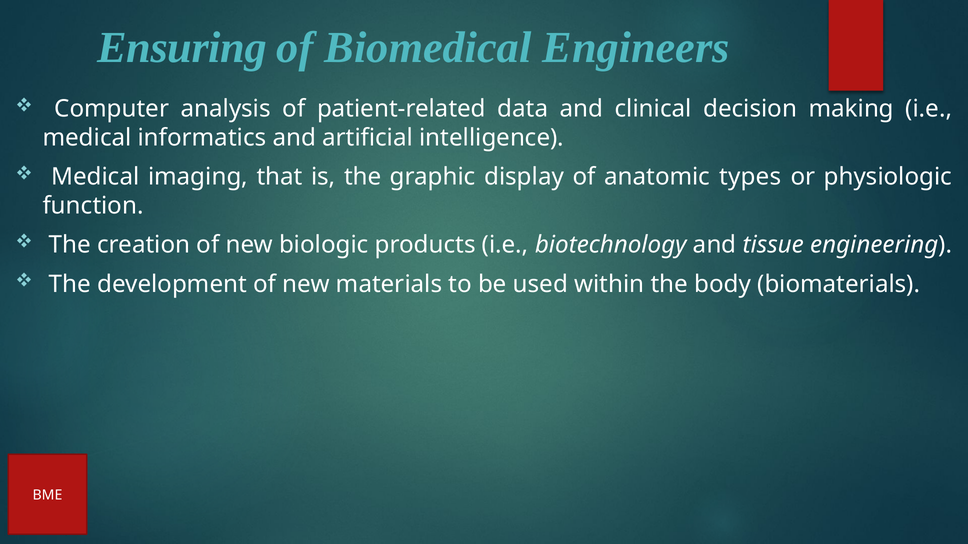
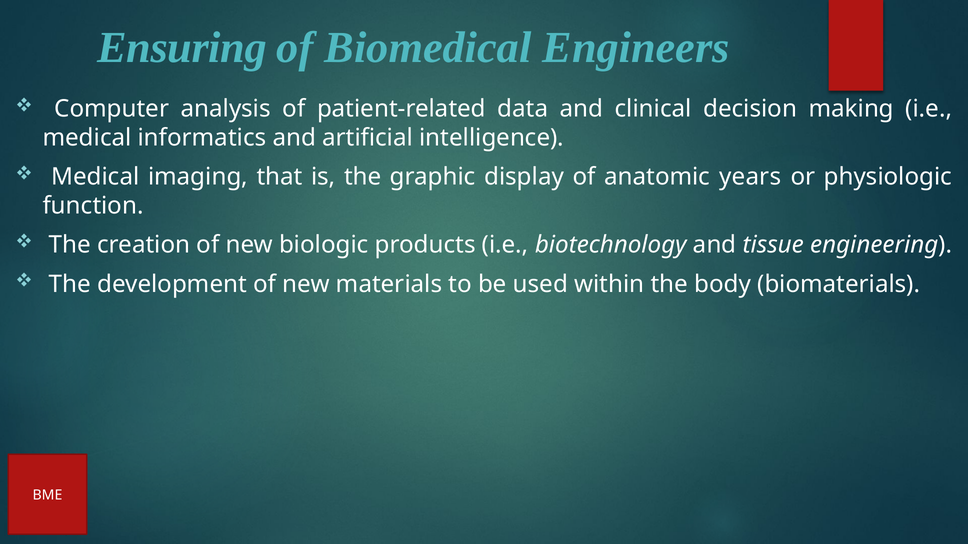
types: types -> years
